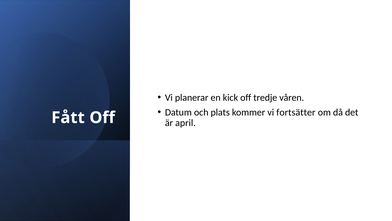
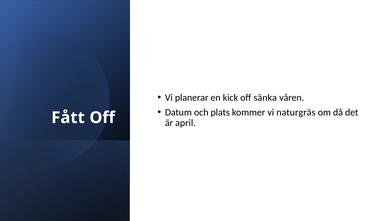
tredje: tredje -> sänka
fortsätter: fortsätter -> naturgräs
